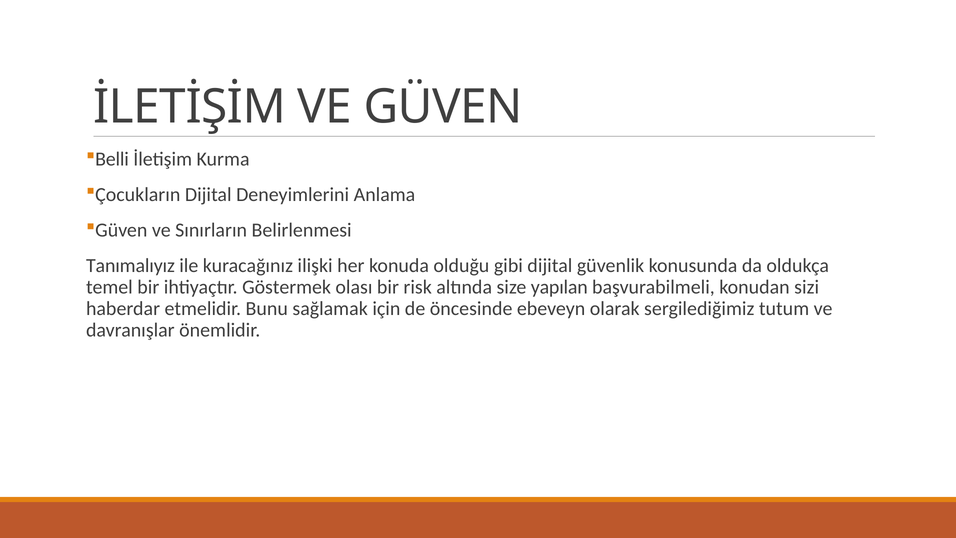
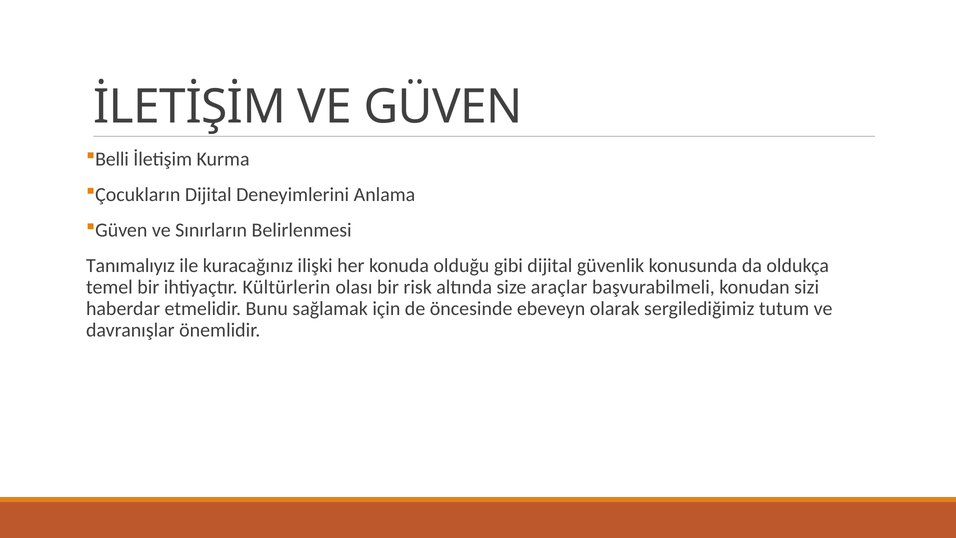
Göstermek: Göstermek -> Kültürlerin
yapılan: yapılan -> araçlar
